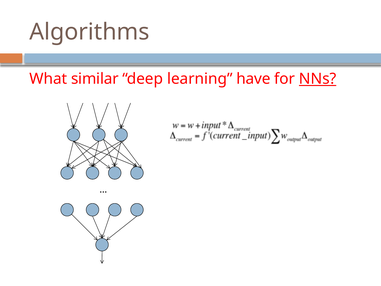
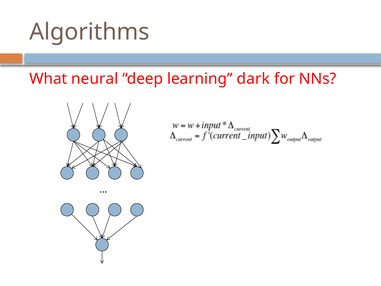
similar: similar -> neural
have: have -> dark
NNs underline: present -> none
